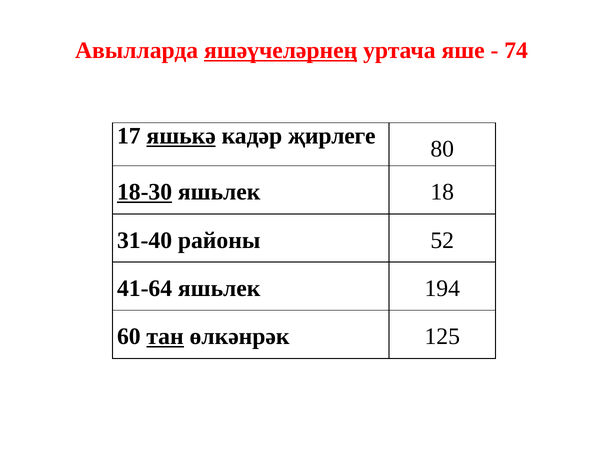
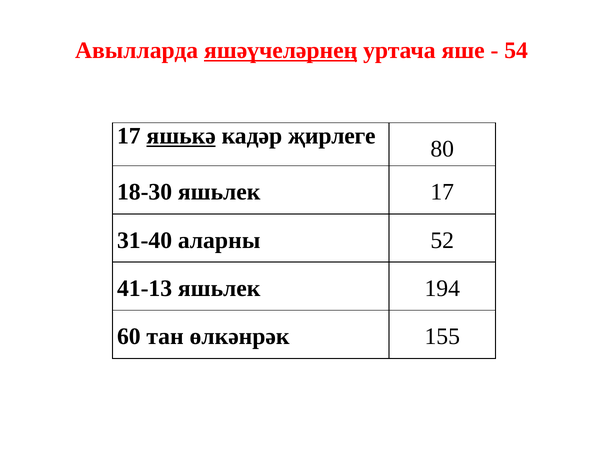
74: 74 -> 54
18-30 underline: present -> none
яшьлек 18: 18 -> 17
районы: районы -> аларны
41-64: 41-64 -> 41-13
тан underline: present -> none
125: 125 -> 155
